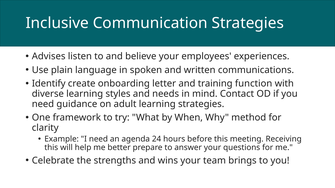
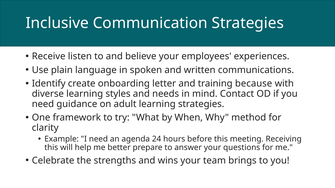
Advises: Advises -> Receive
function: function -> because
